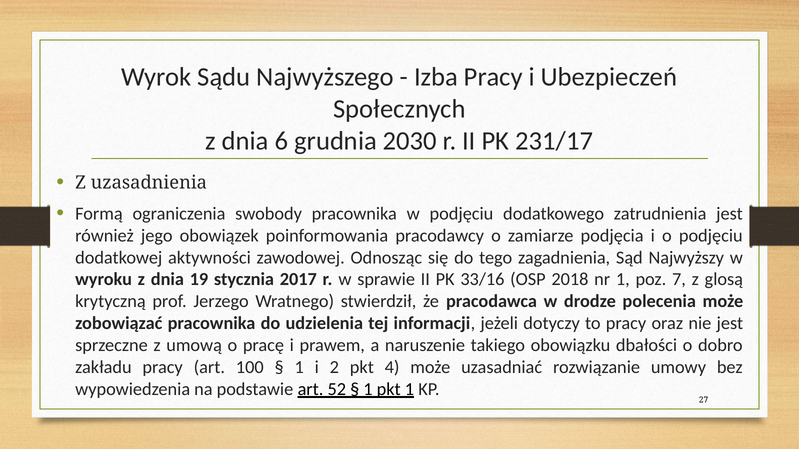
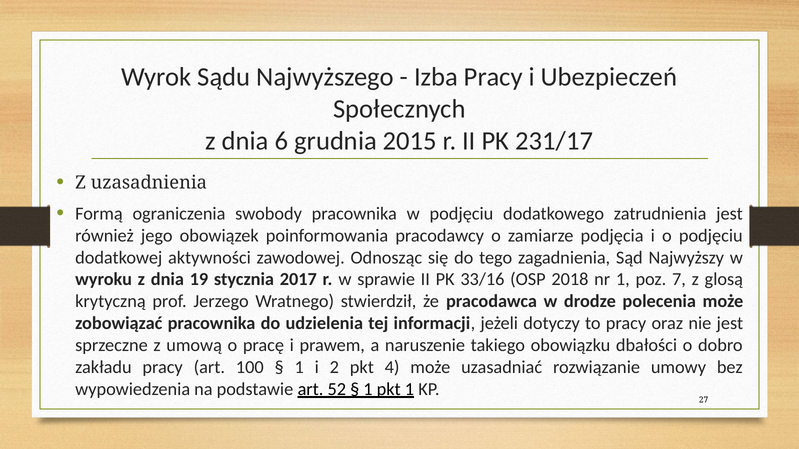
2030: 2030 -> 2015
